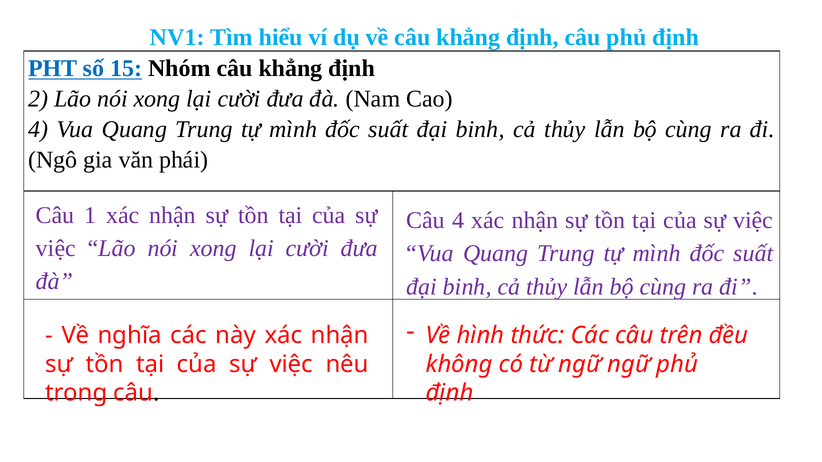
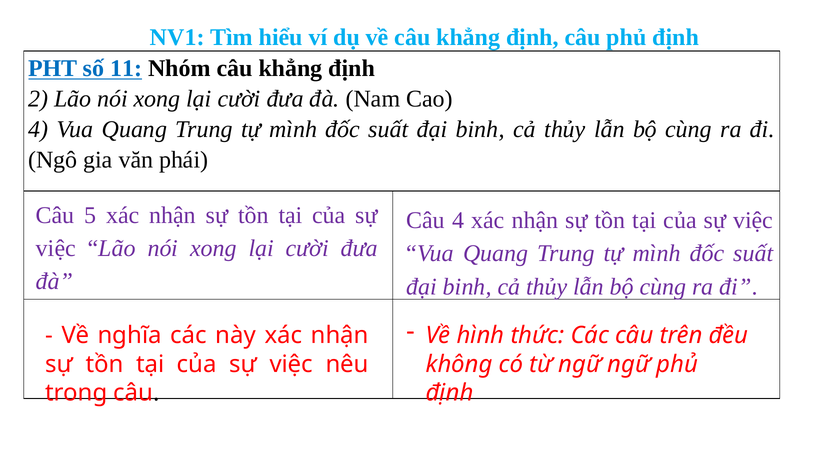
15: 15 -> 11
1: 1 -> 5
